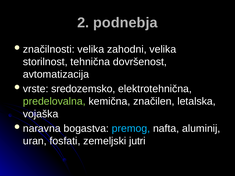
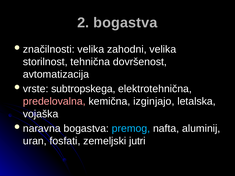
2 podnebja: podnebja -> bogastva
sredozemsko: sredozemsko -> subtropskega
predelovalna colour: light green -> pink
značilen: značilen -> izginjajo
